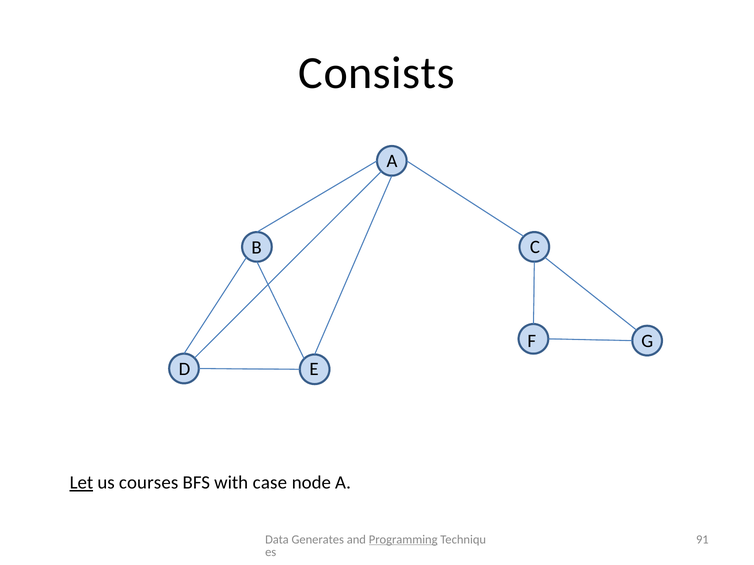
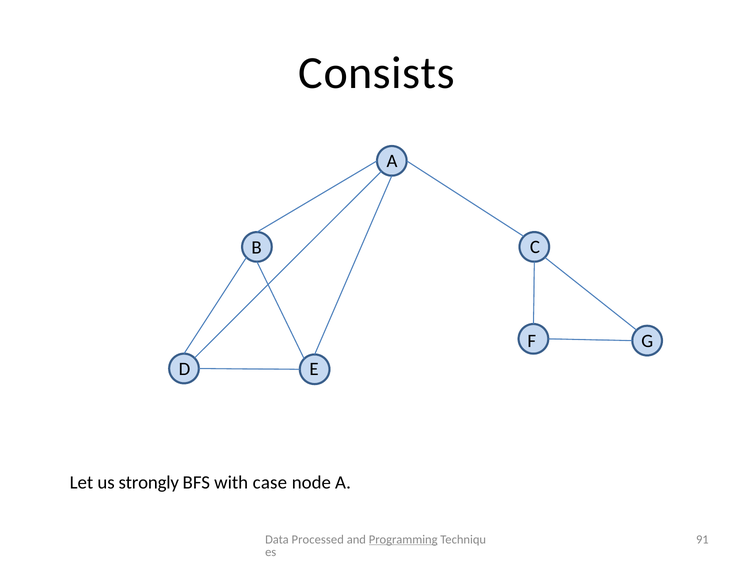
Let underline: present -> none
courses: courses -> strongly
Generates: Generates -> Processed
